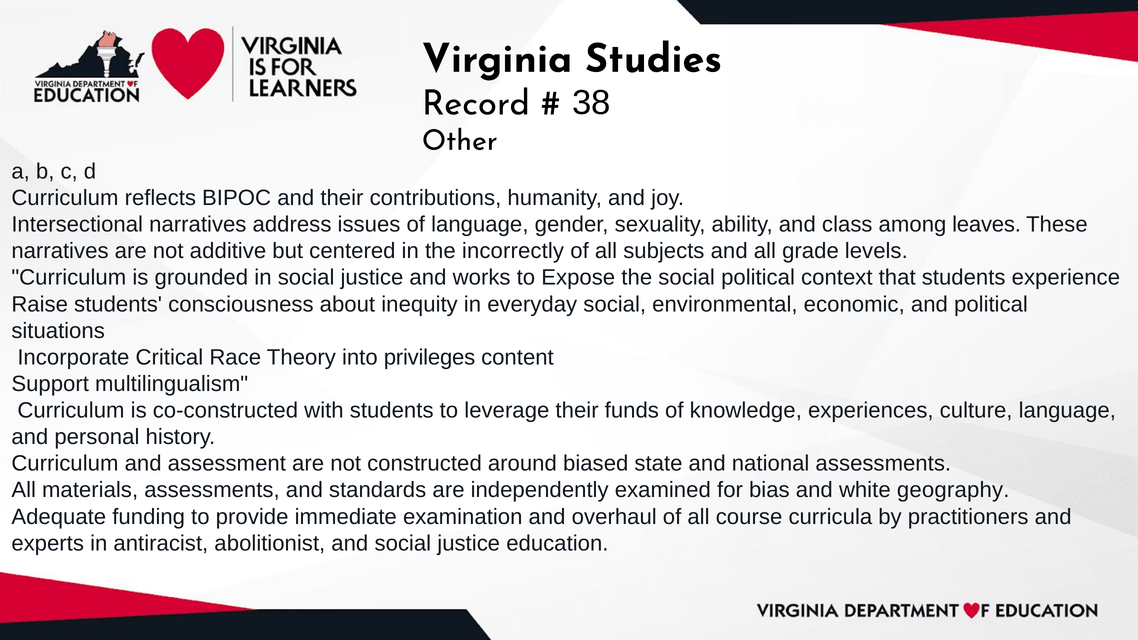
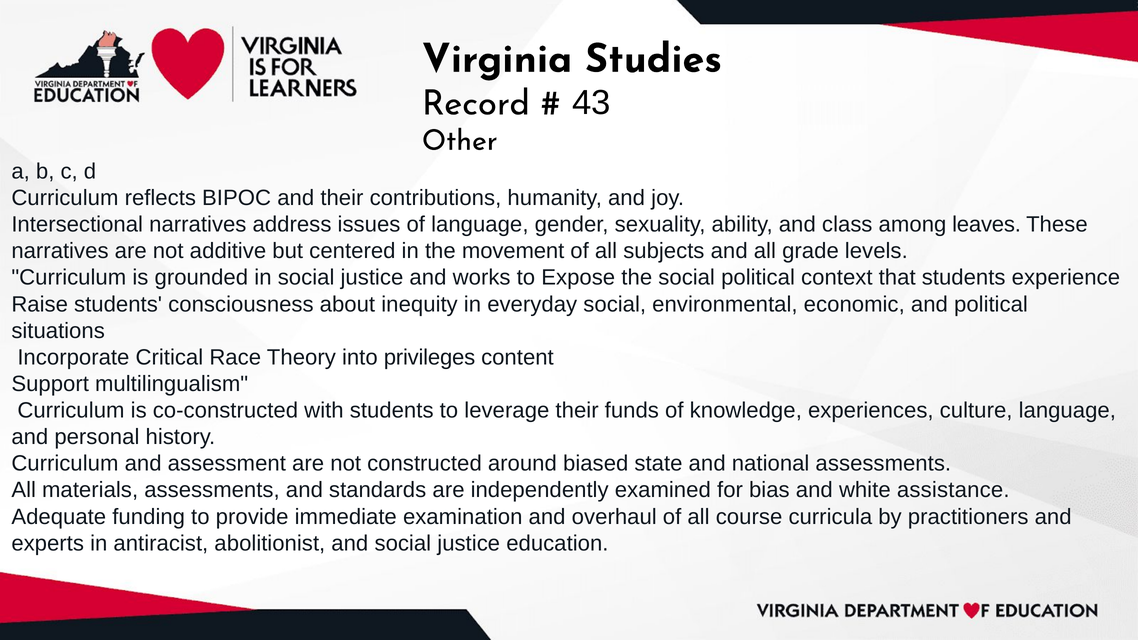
38: 38 -> 43
incorrectly: incorrectly -> movement
geography: geography -> assistance
